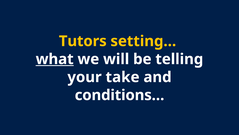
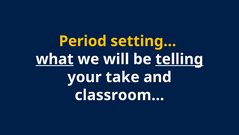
Tutors: Tutors -> Period
telling underline: none -> present
conditions…: conditions… -> classroom…
